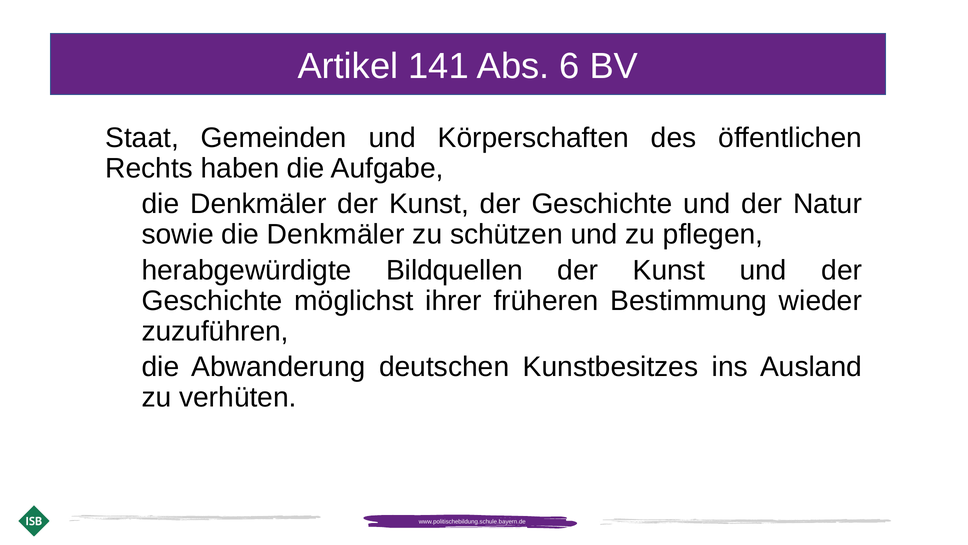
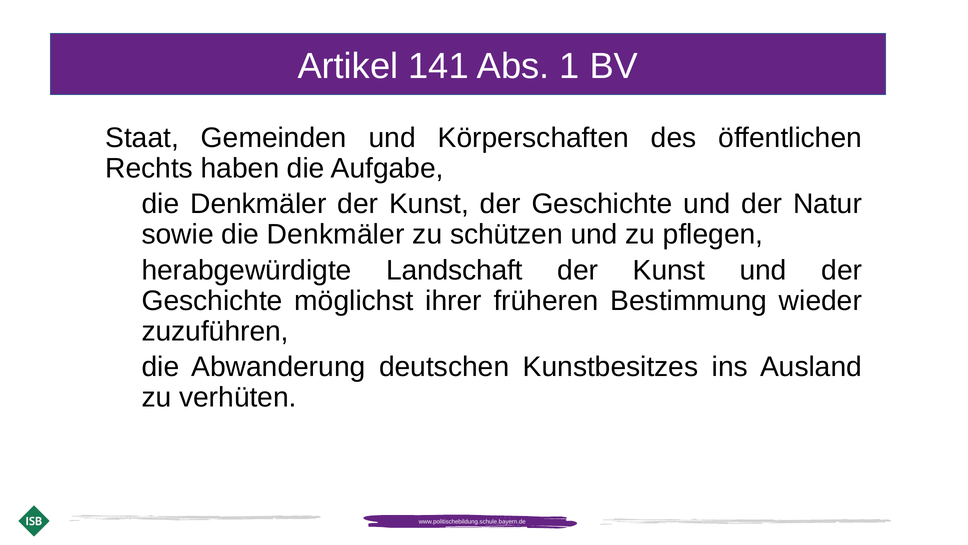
6: 6 -> 1
Bildquellen: Bildquellen -> Landschaft
